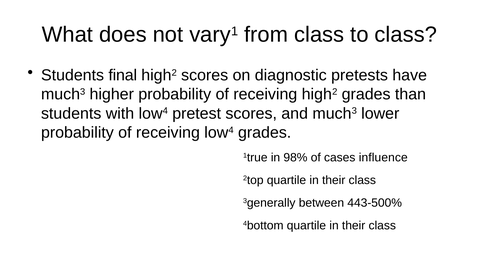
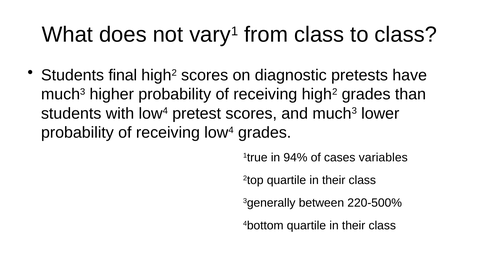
98%: 98% -> 94%
influence: influence -> variables
443-500%: 443-500% -> 220-500%
